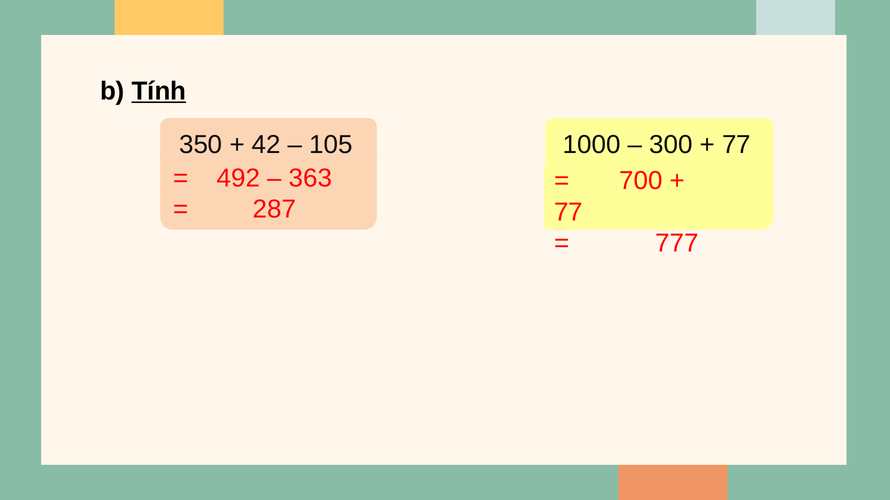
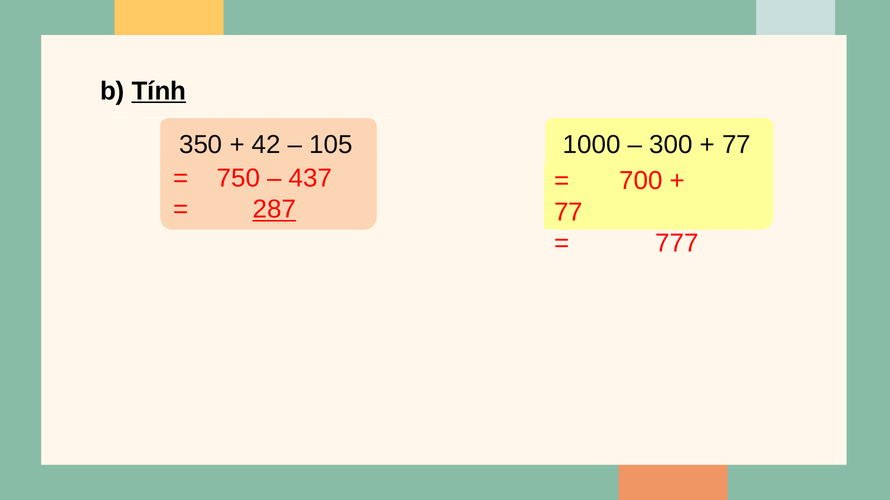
492: 492 -> 750
363: 363 -> 437
287 underline: none -> present
